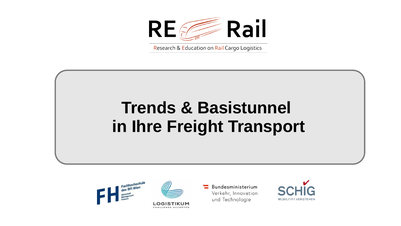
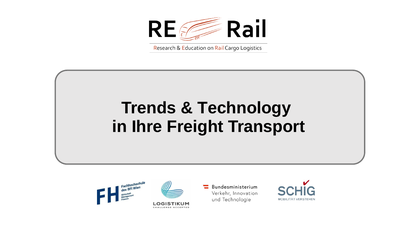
Basistunnel: Basistunnel -> Technology
